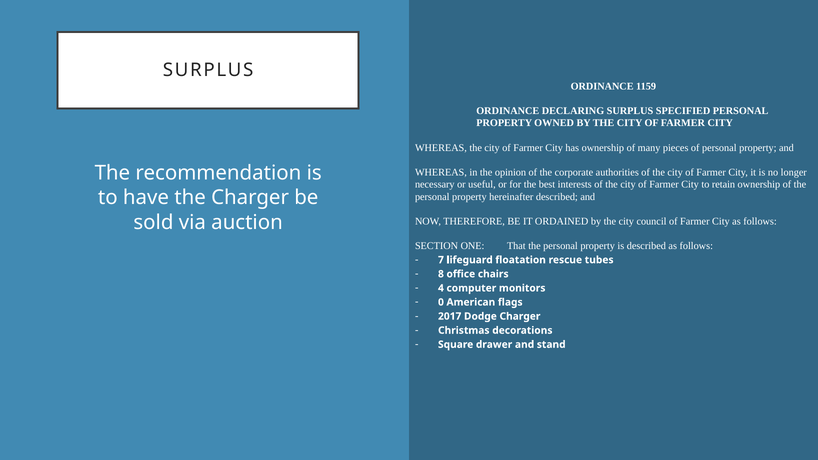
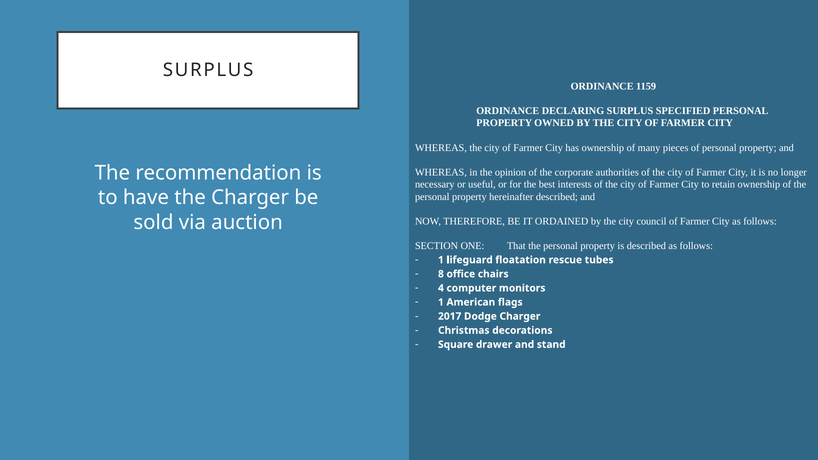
7 at (441, 260): 7 -> 1
0 at (441, 302): 0 -> 1
